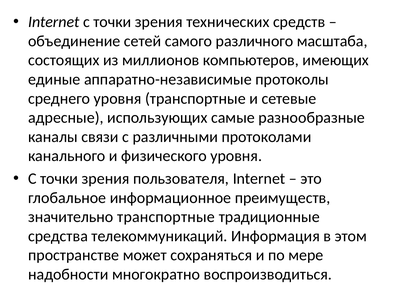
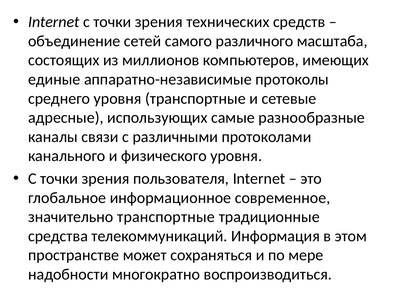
преимуществ: преимуществ -> современное
